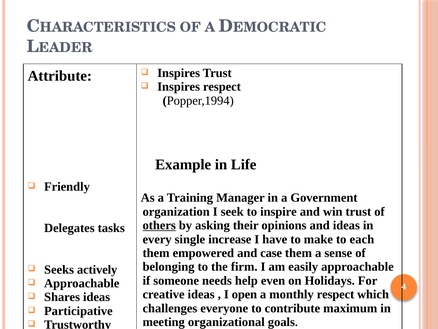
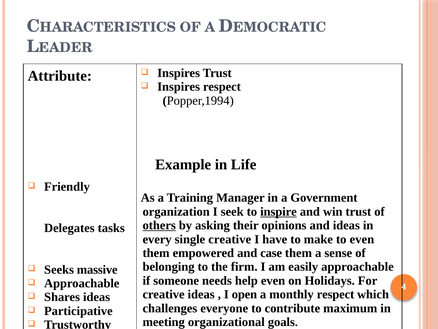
inspire underline: none -> present
single increase: increase -> creative
to each: each -> even
actively: actively -> massive
